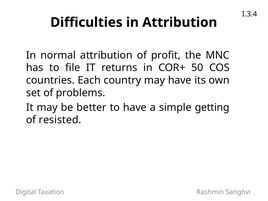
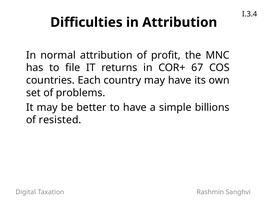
50: 50 -> 67
getting: getting -> billions
